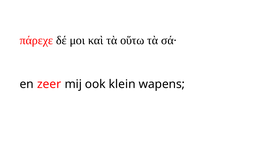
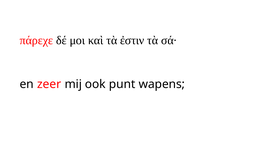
οὕτω: οὕτω -> ἐστιν
klein: klein -> punt
